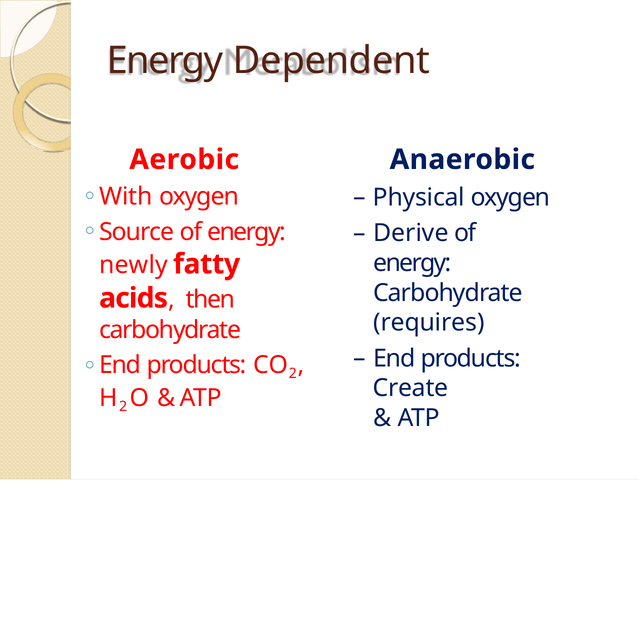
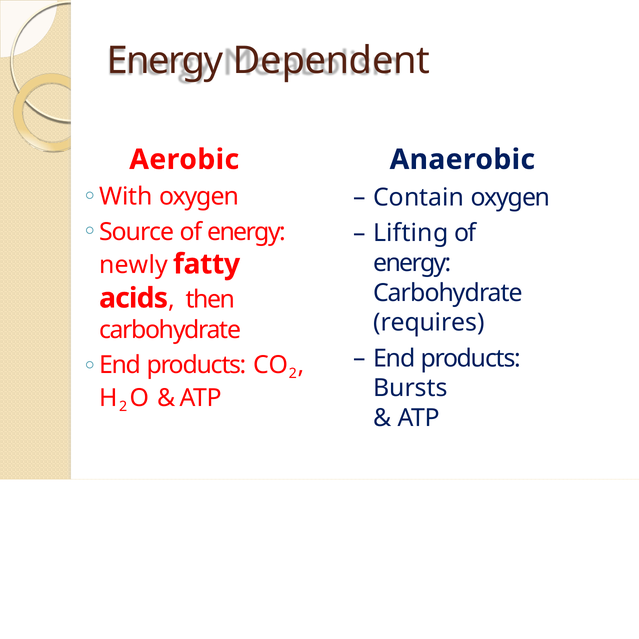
Physical: Physical -> Contain
Derive: Derive -> Lifting
Create: Create -> Bursts
